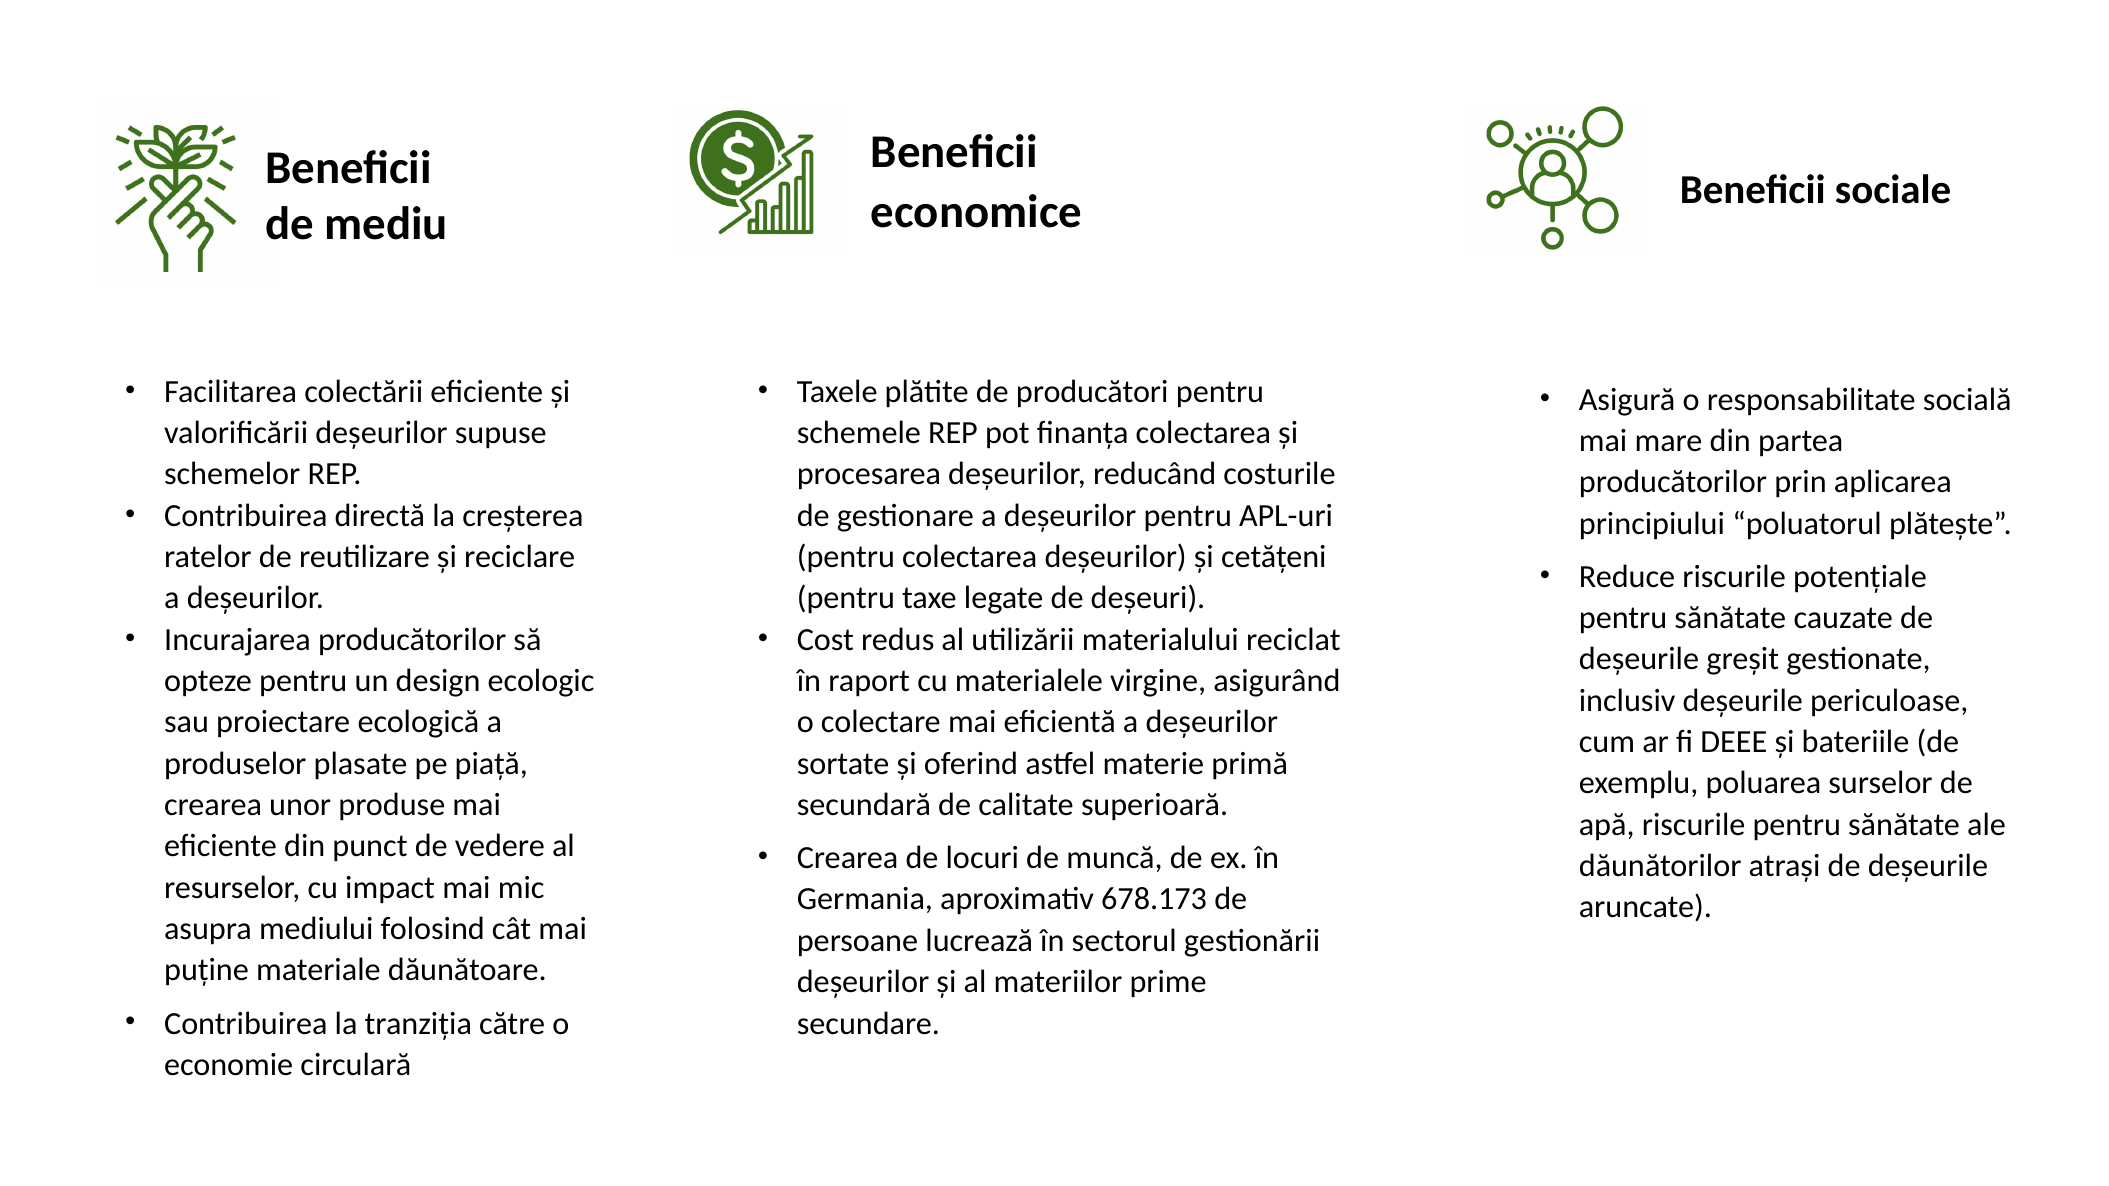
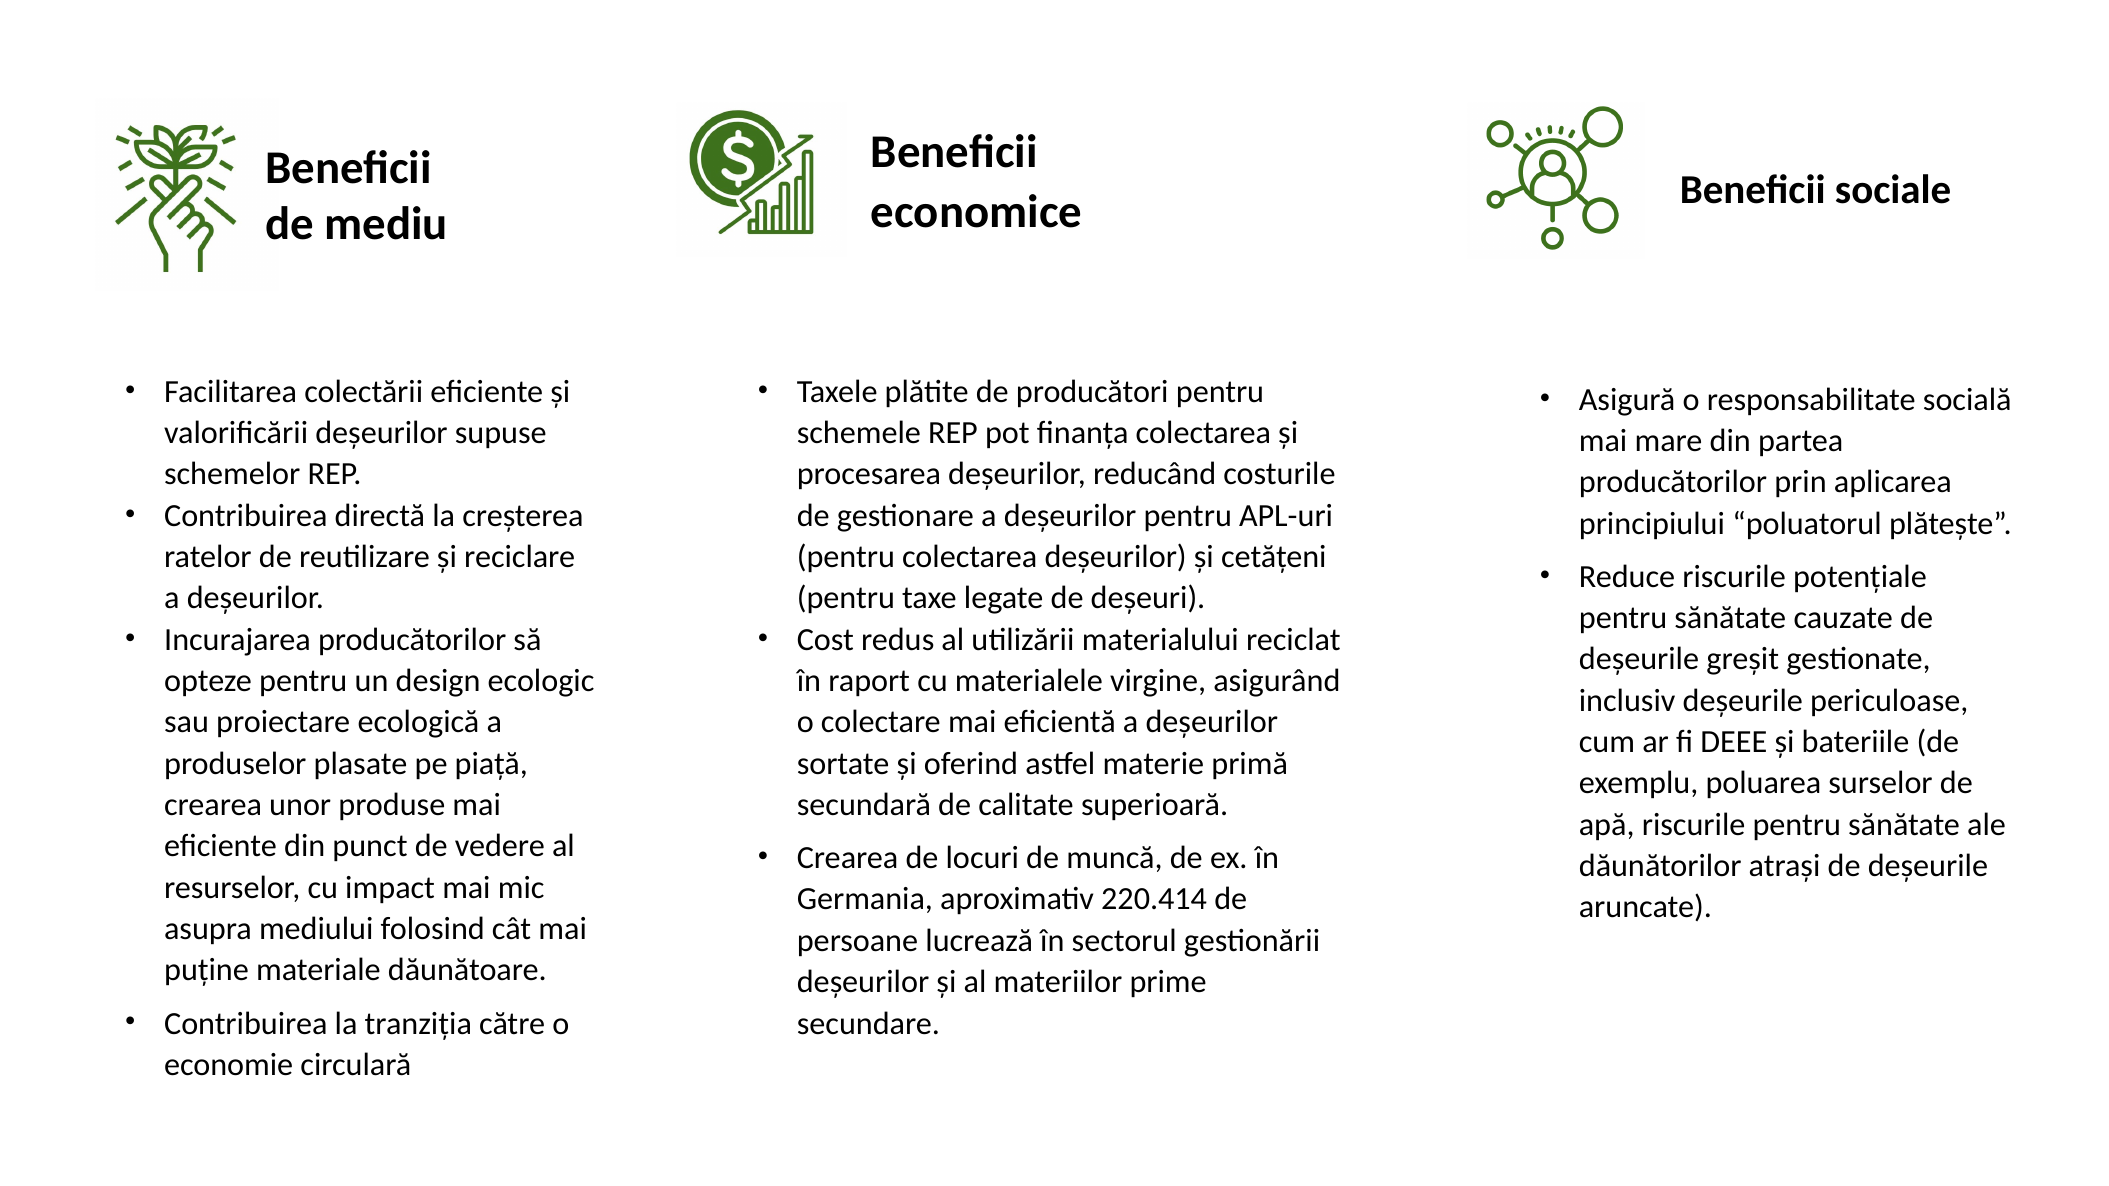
678.173: 678.173 -> 220.414
